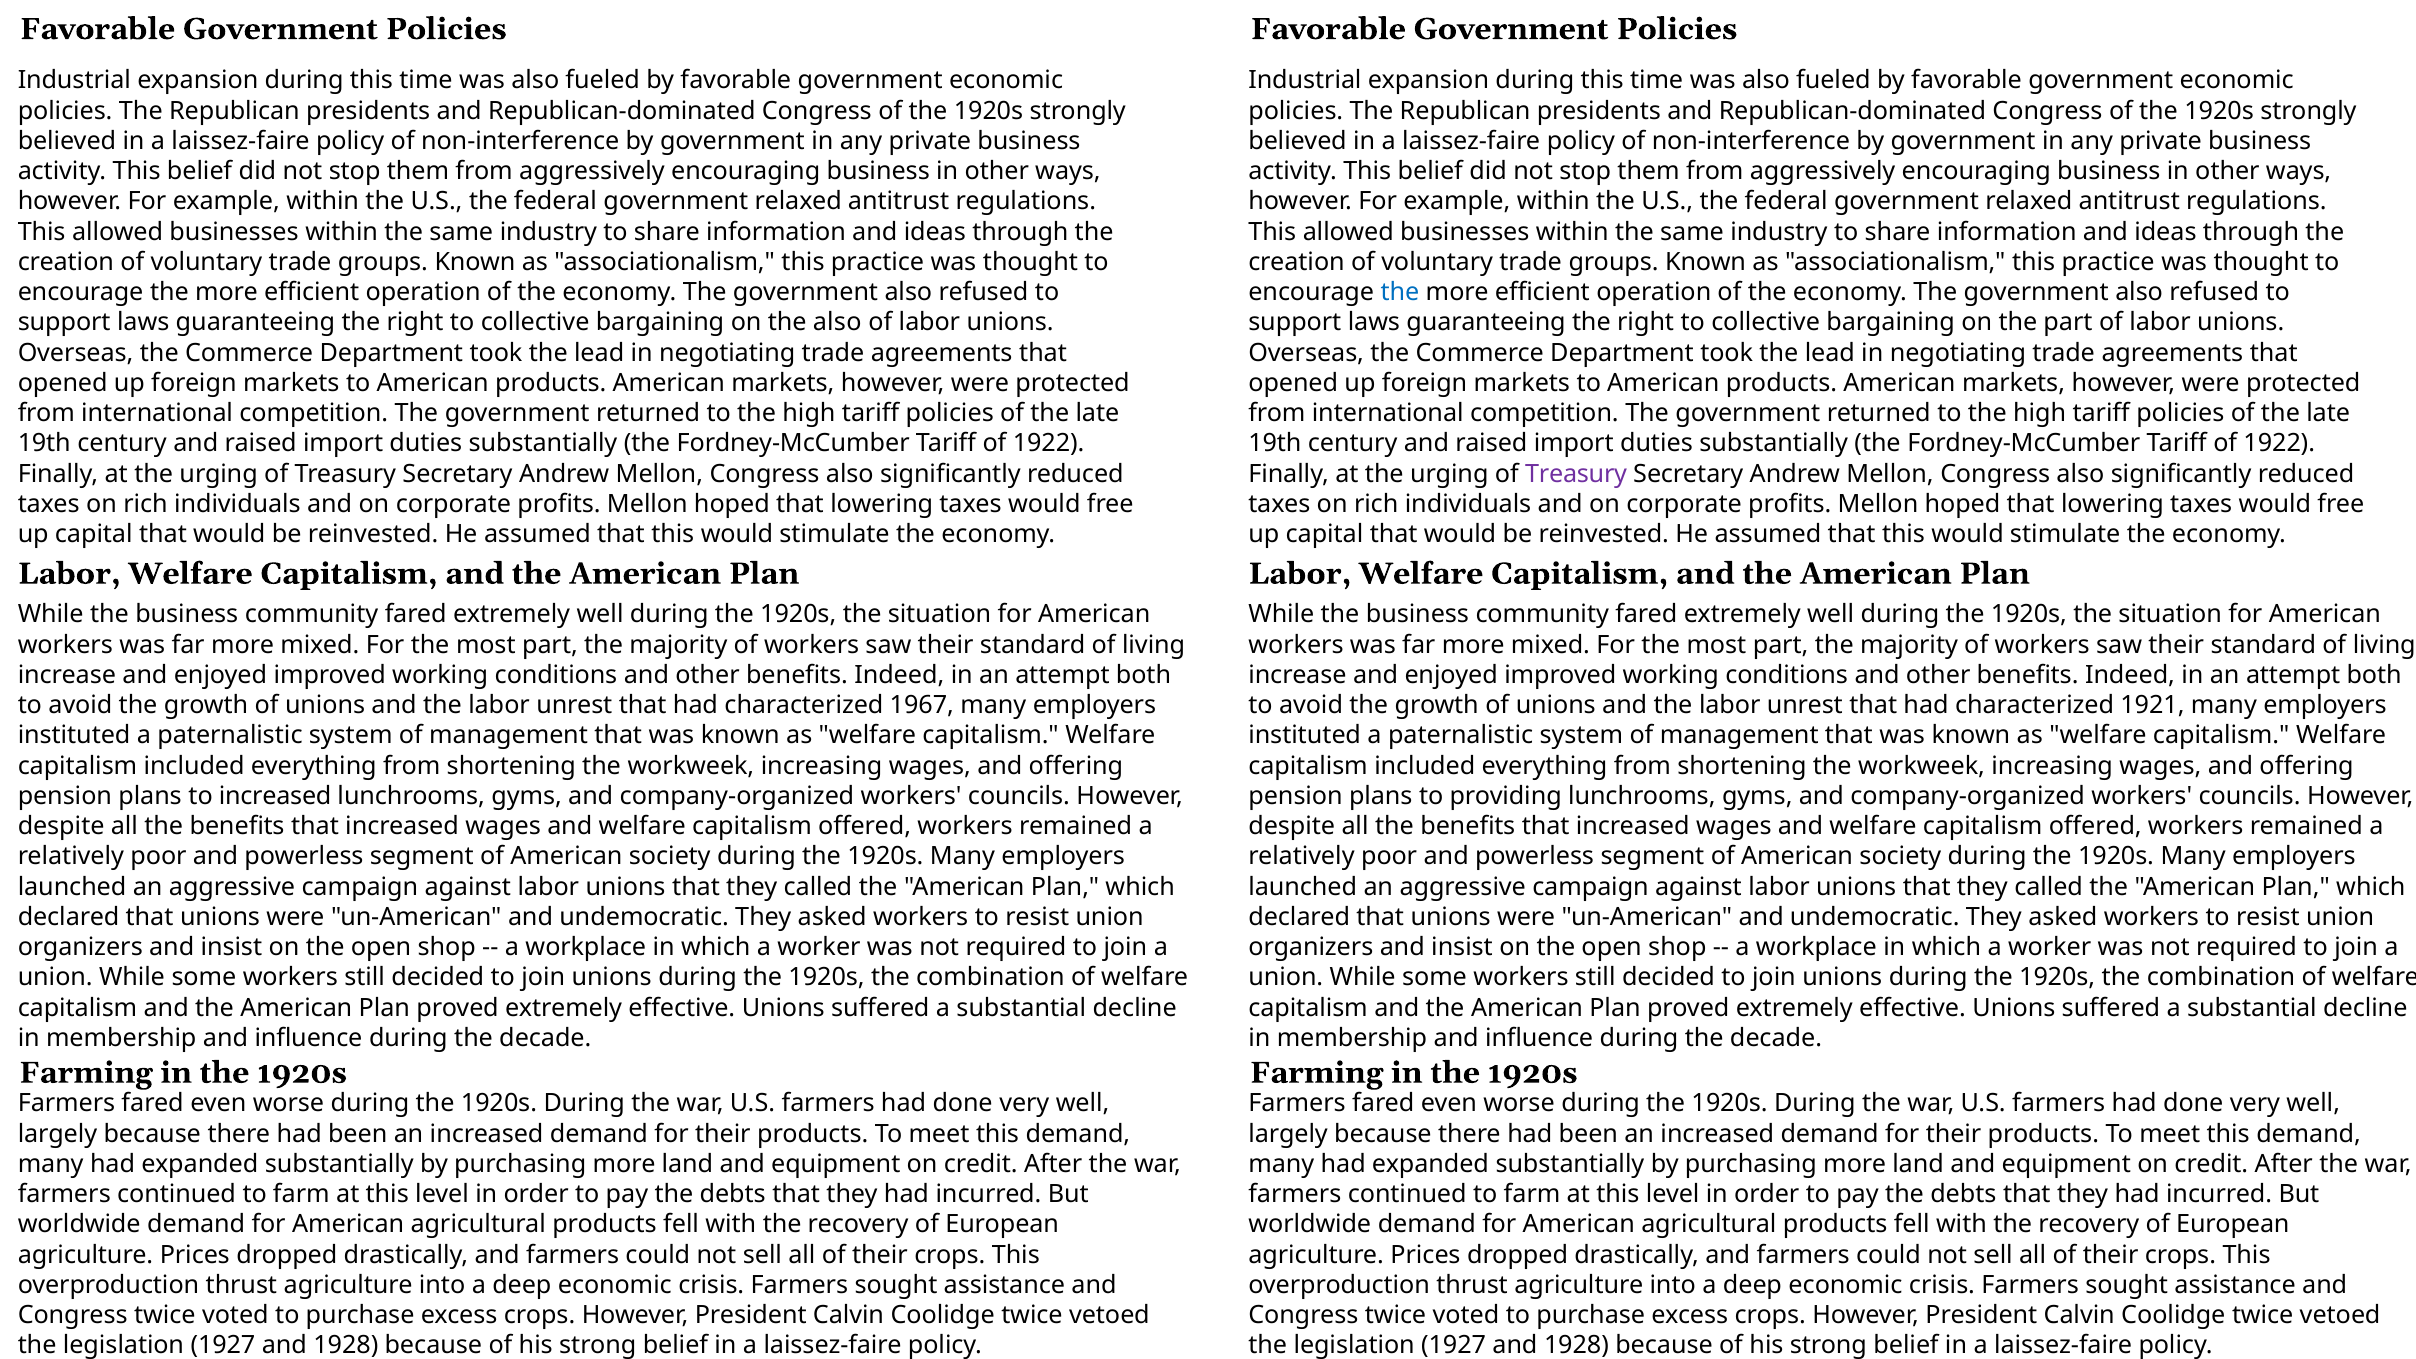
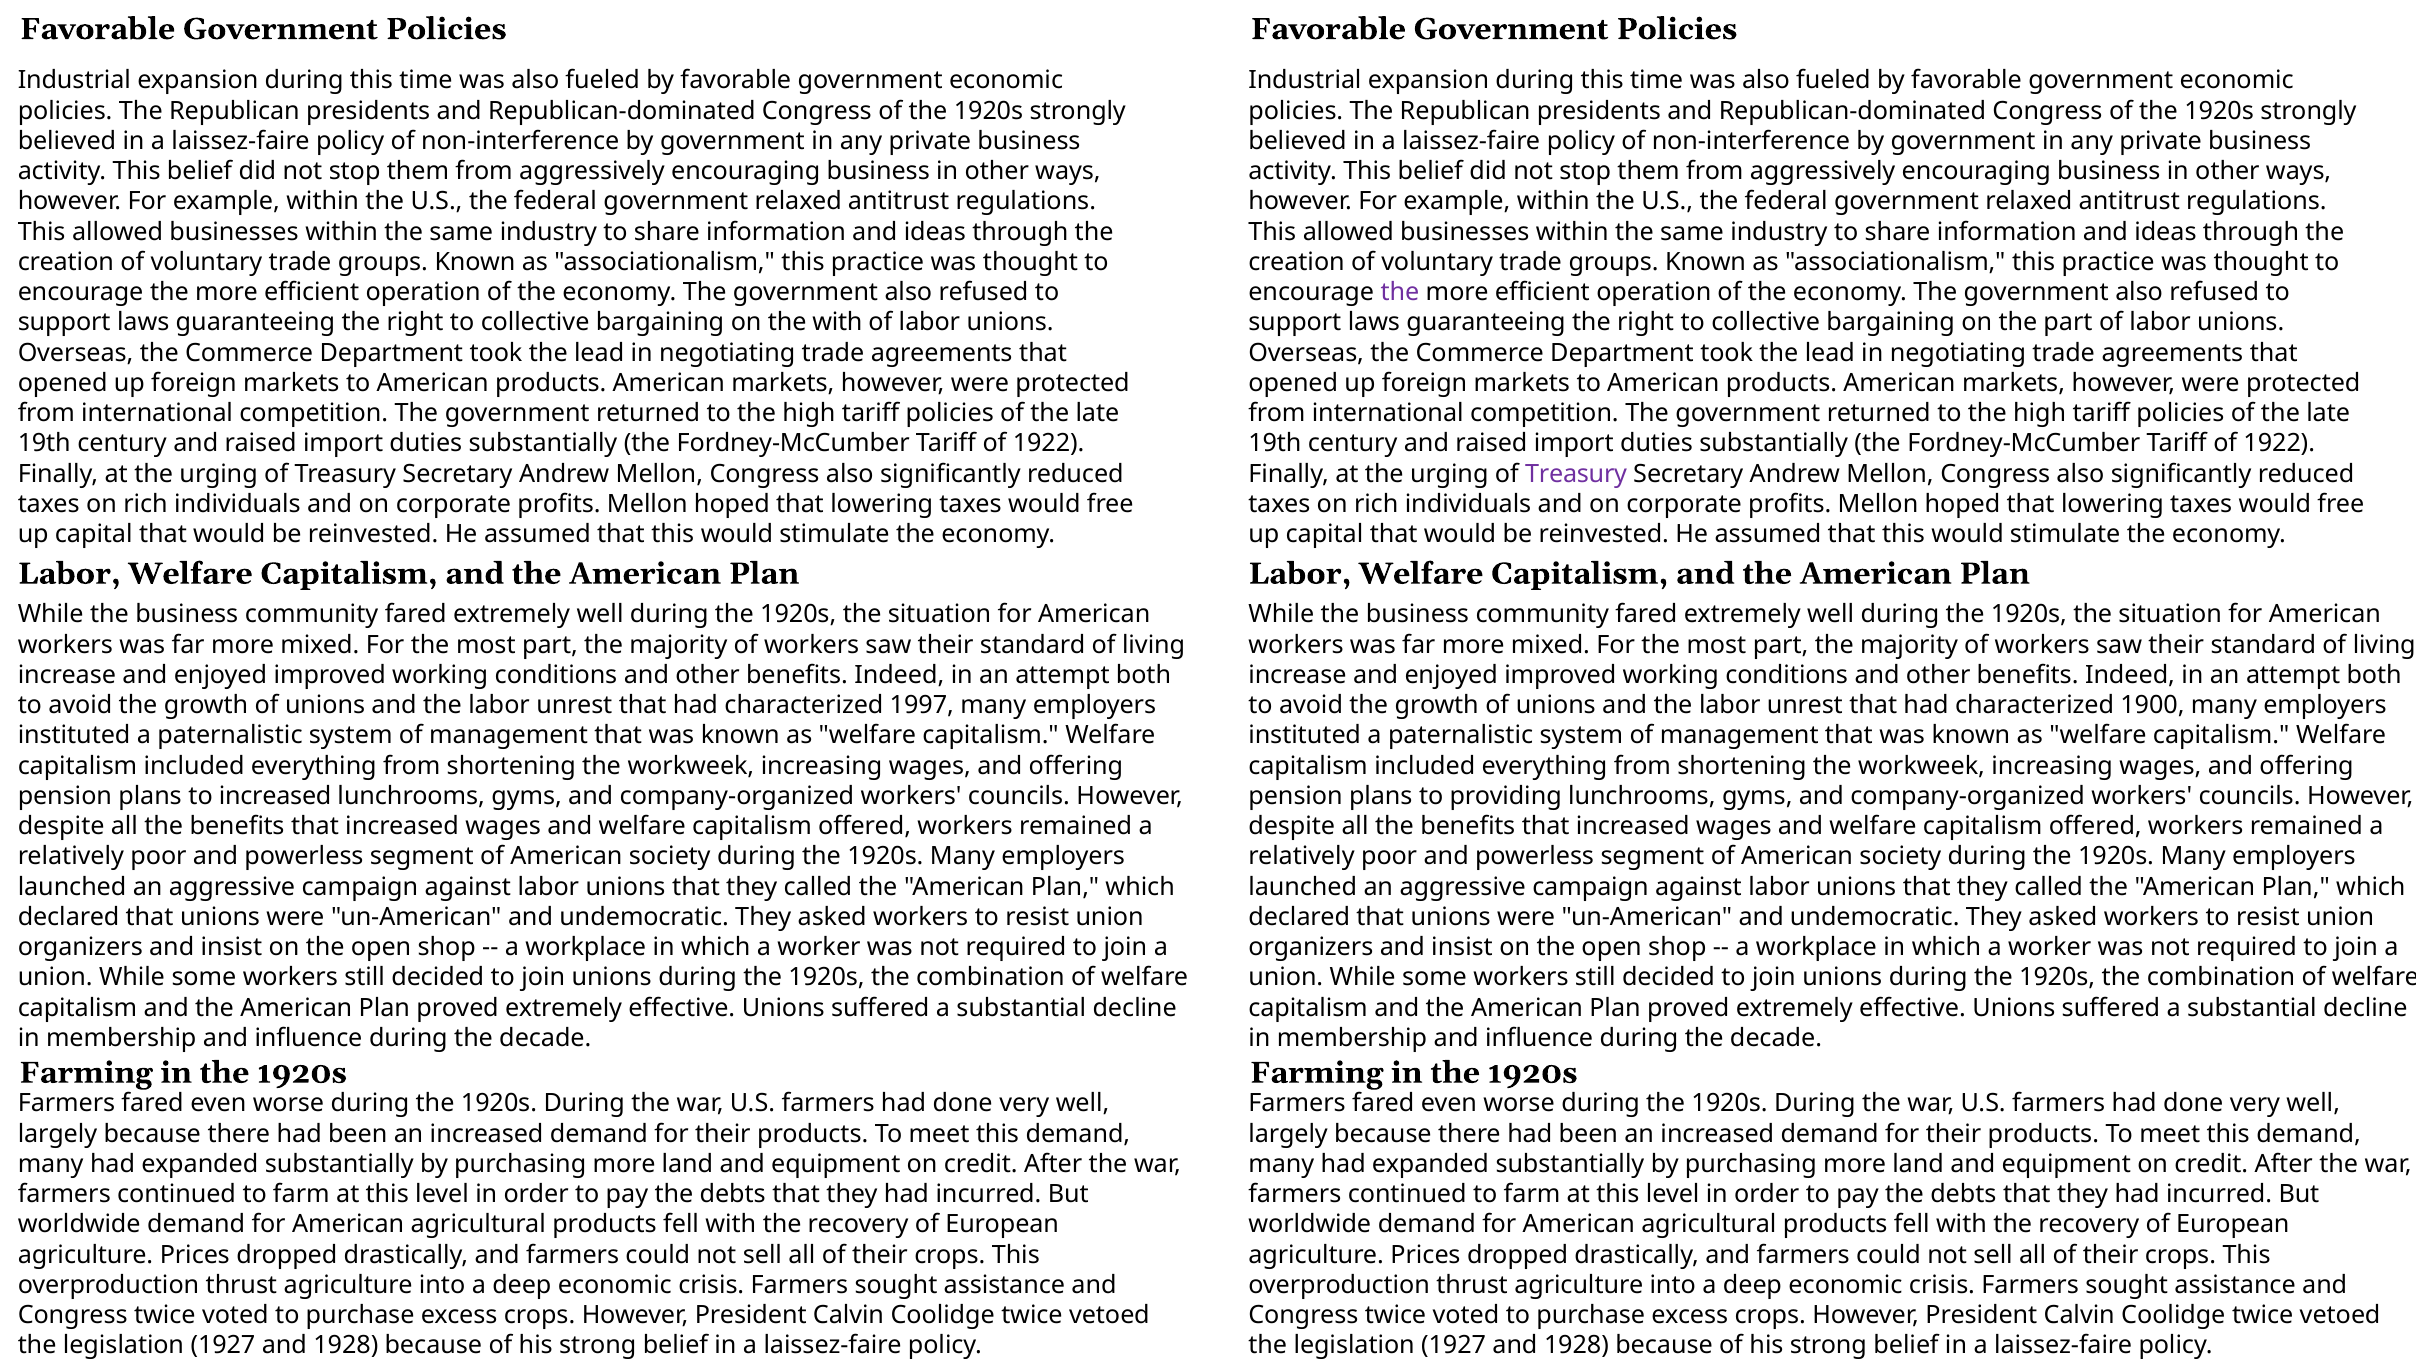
the at (1400, 292) colour: blue -> purple
the also: also -> with
1967: 1967 -> 1997
1921: 1921 -> 1900
